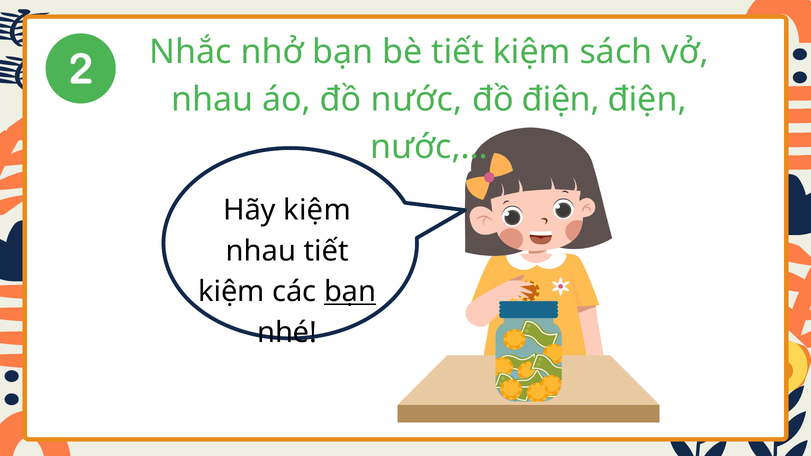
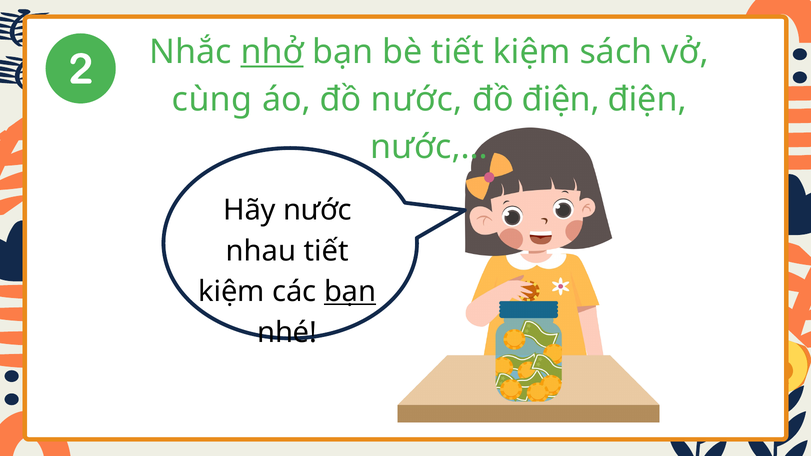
nhở underline: none -> present
nhau at (212, 99): nhau -> cùng
Hãy kiệm: kiệm -> nước
